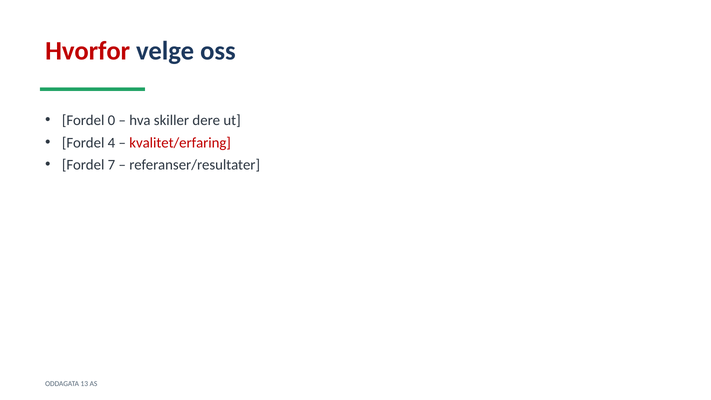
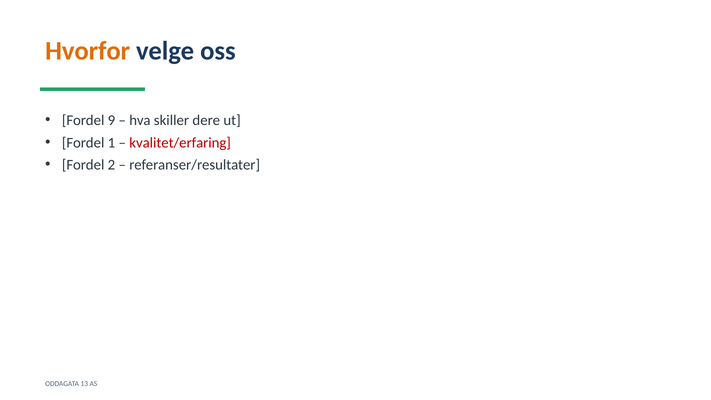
Hvorfor colour: red -> orange
0: 0 -> 9
4: 4 -> 1
7: 7 -> 2
